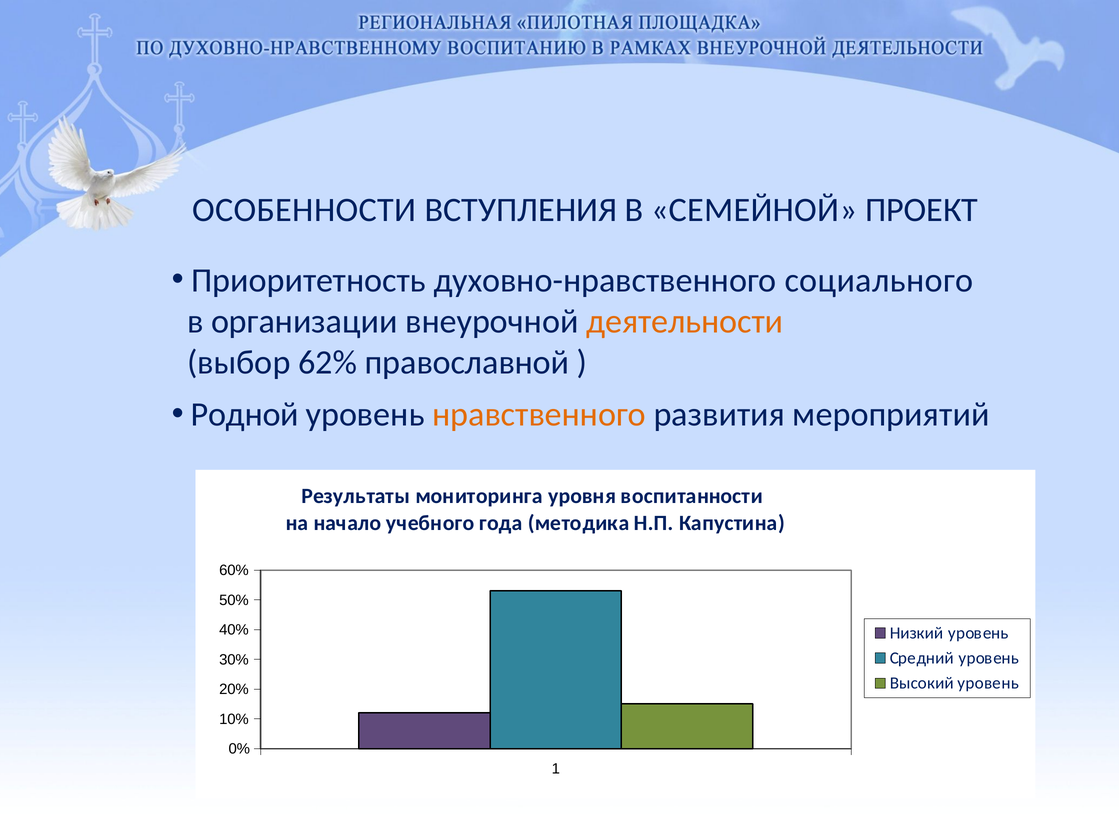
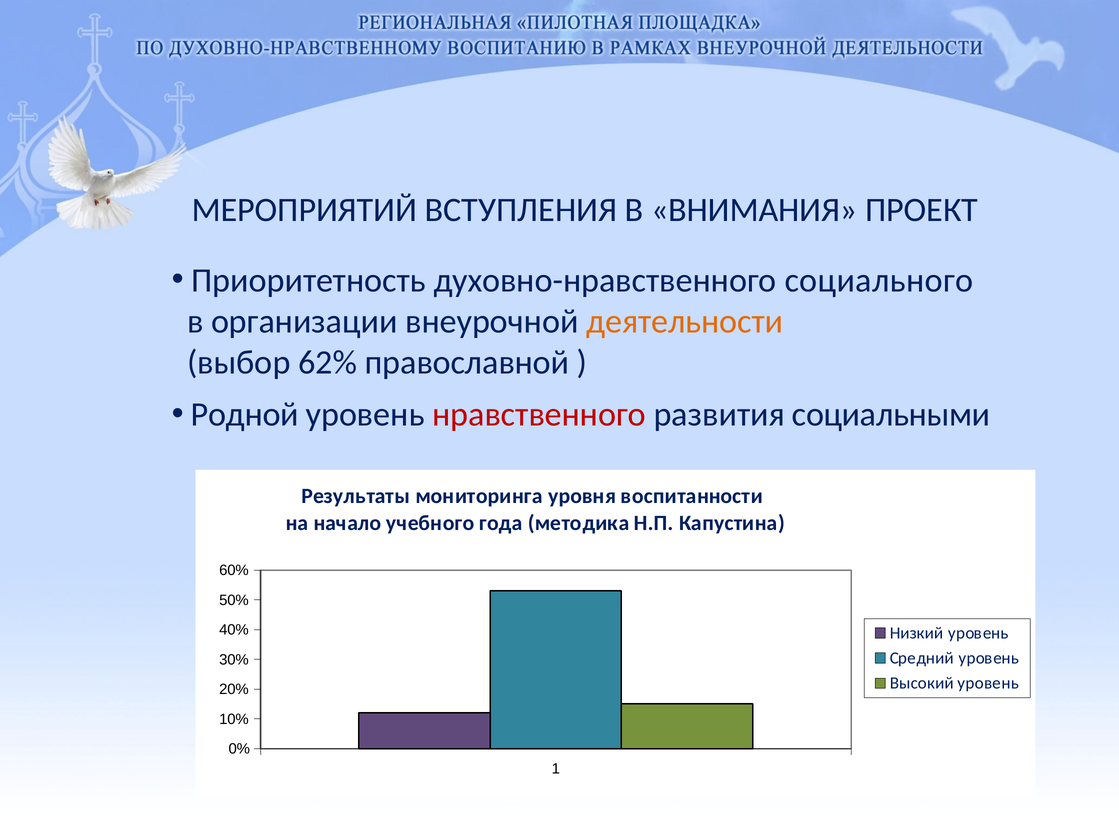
ОСОБЕННОСТИ: ОСОБЕННОСТИ -> МЕРОПРИЯТИЙ
СЕМЕЙНОЙ: СЕМЕЙНОЙ -> ВНИМАНИЯ
нравственного colour: orange -> red
мероприятий: мероприятий -> социальными
